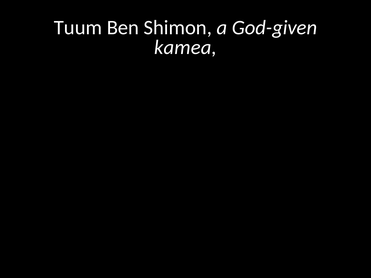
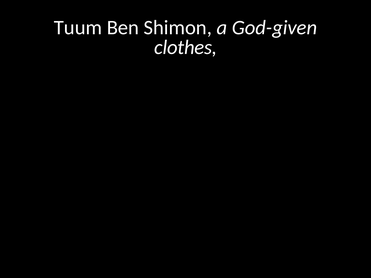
kamea: kamea -> clothes
